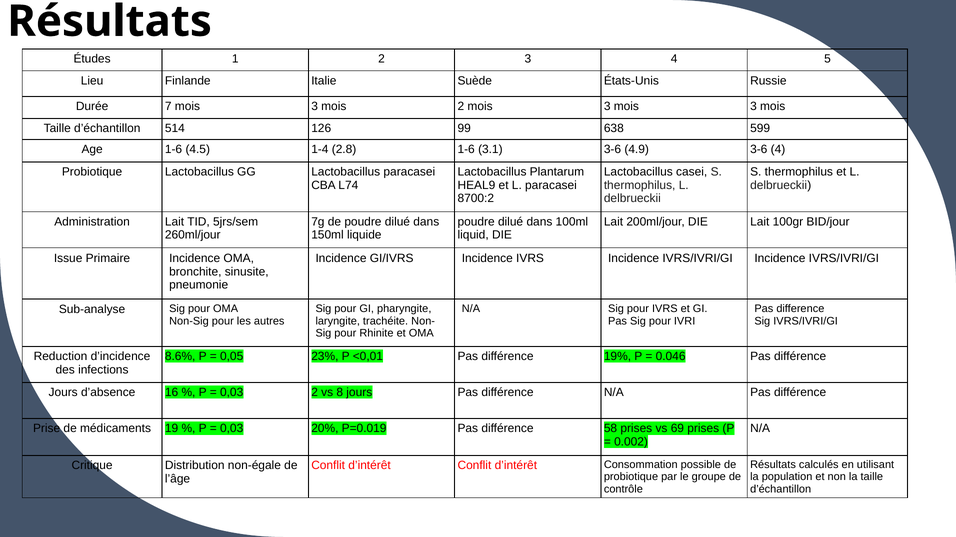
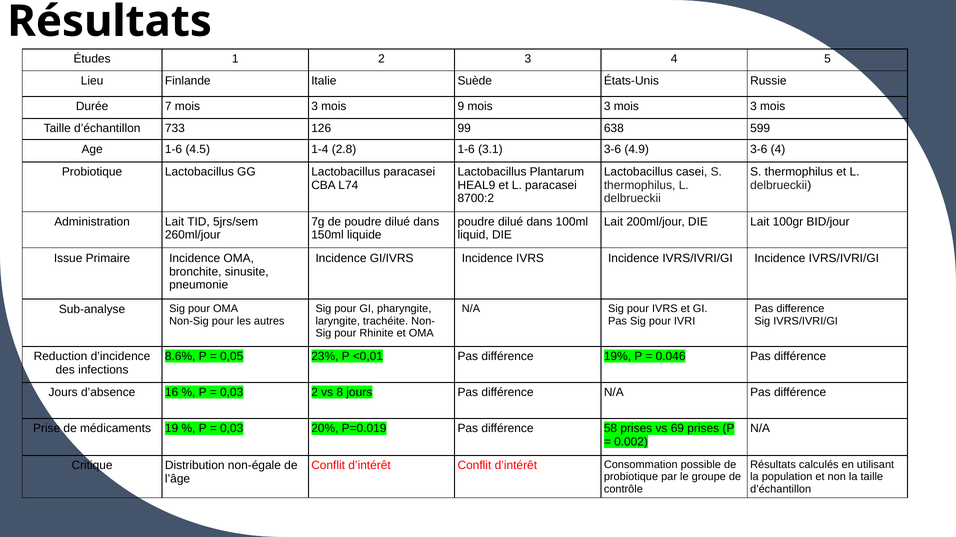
mois 2: 2 -> 9
514: 514 -> 733
